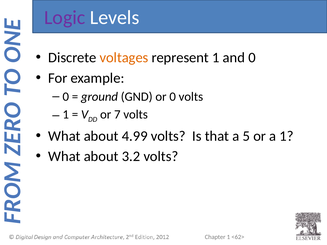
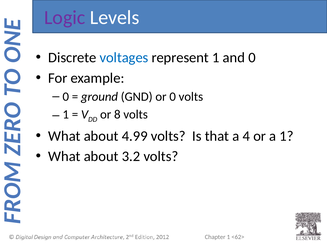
voltages colour: orange -> blue
7: 7 -> 8
5: 5 -> 4
